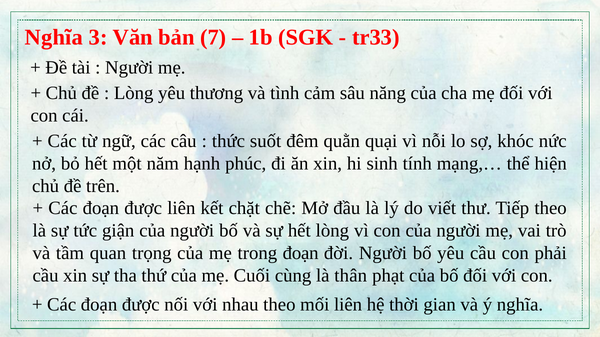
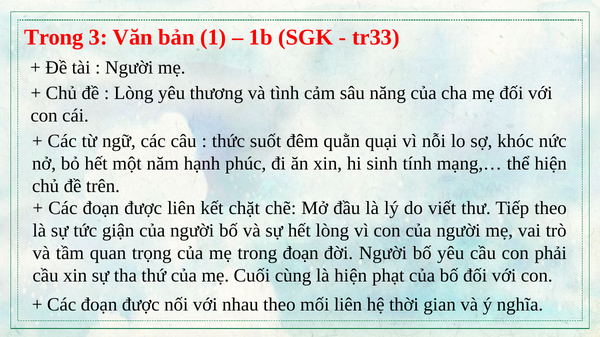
Nghĩa at (54, 37): Nghĩa -> Trong
7: 7 -> 1
là thân: thân -> hiện
